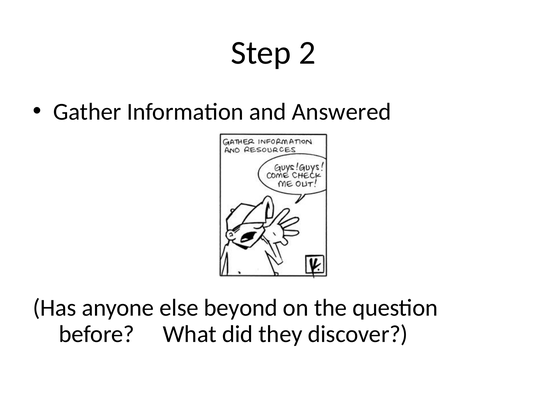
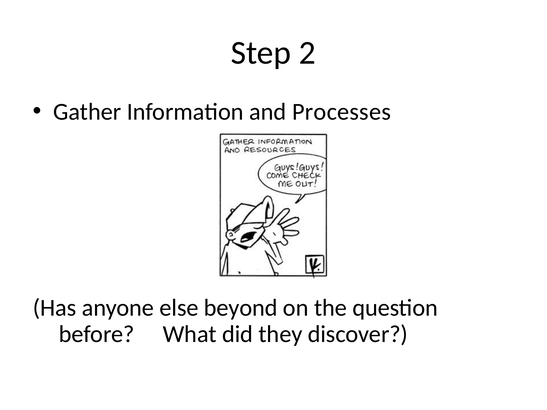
Answered: Answered -> Processes
